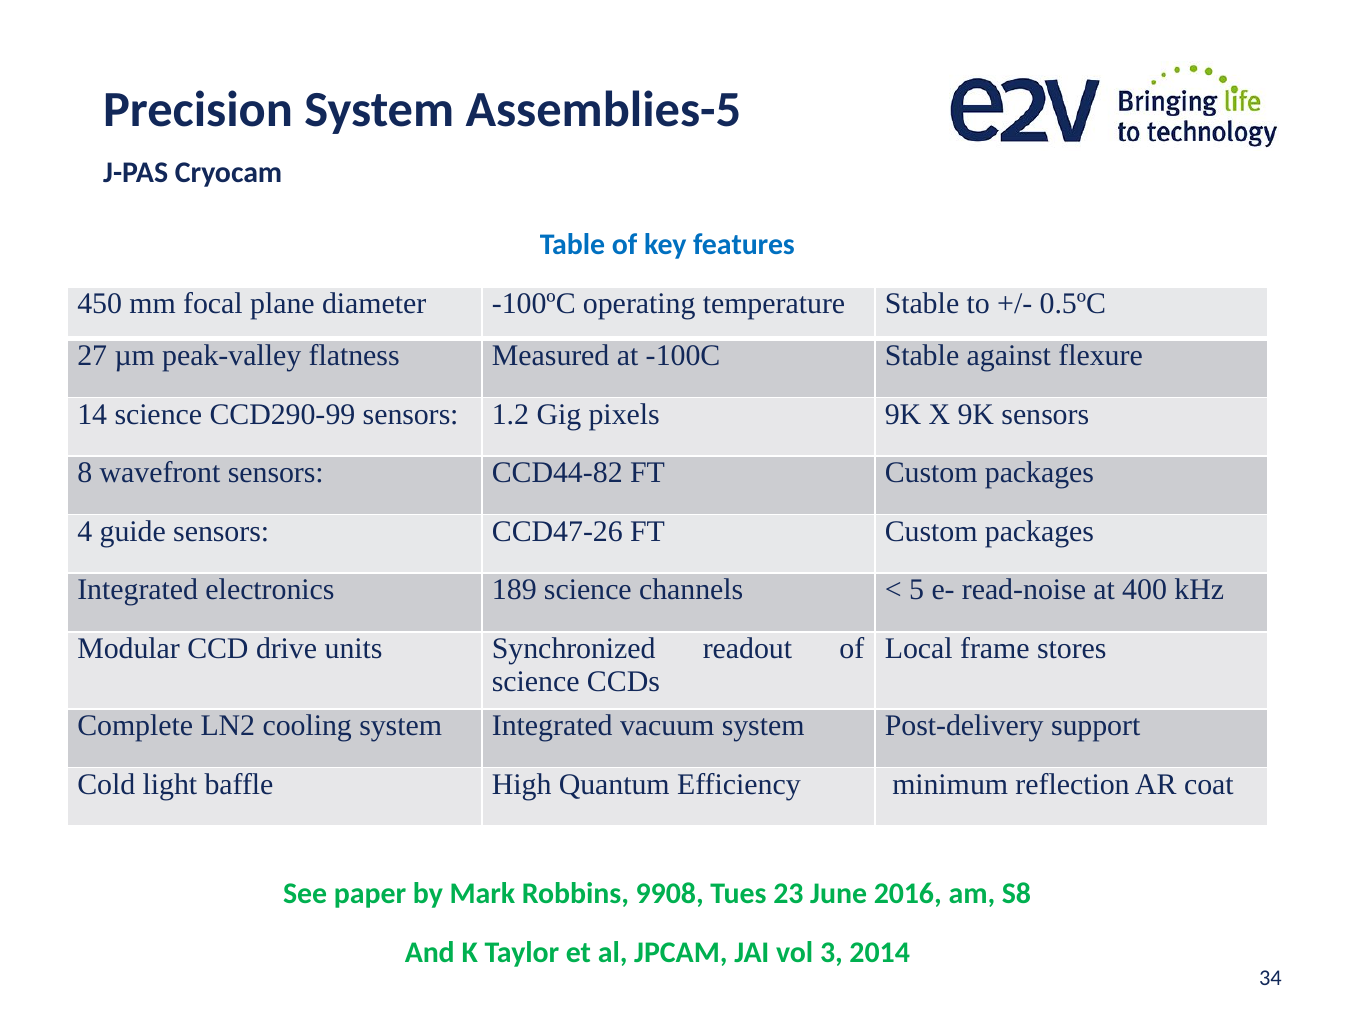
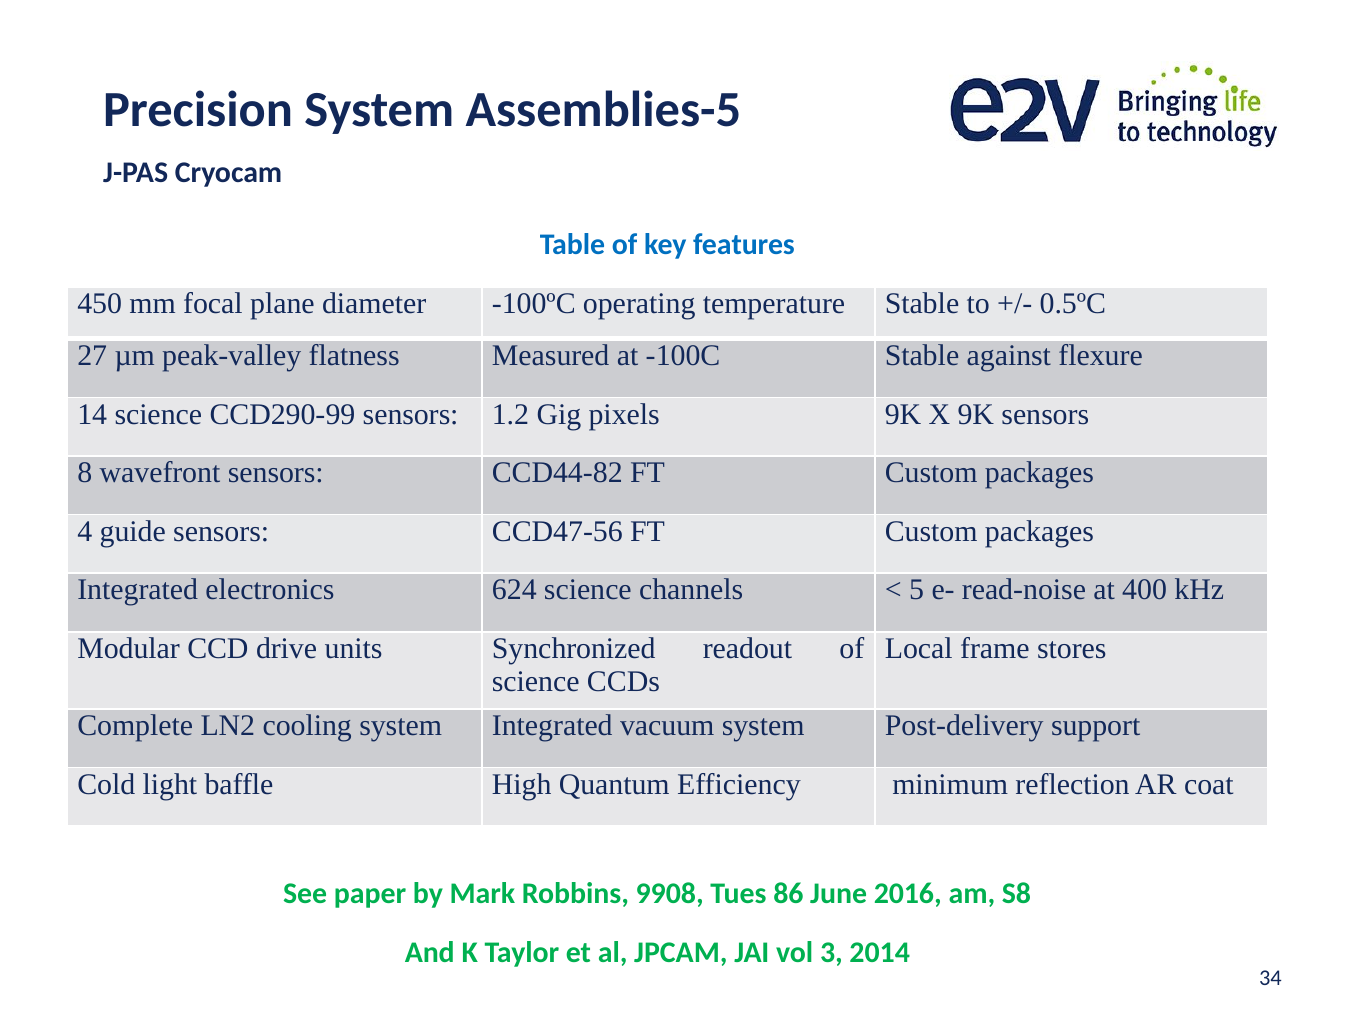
CCD47-26: CCD47-26 -> CCD47-56
189: 189 -> 624
23: 23 -> 86
